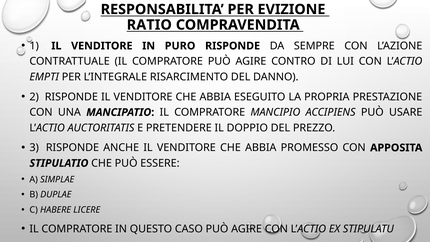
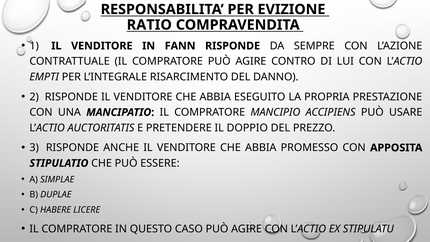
PURO: PURO -> FANN
